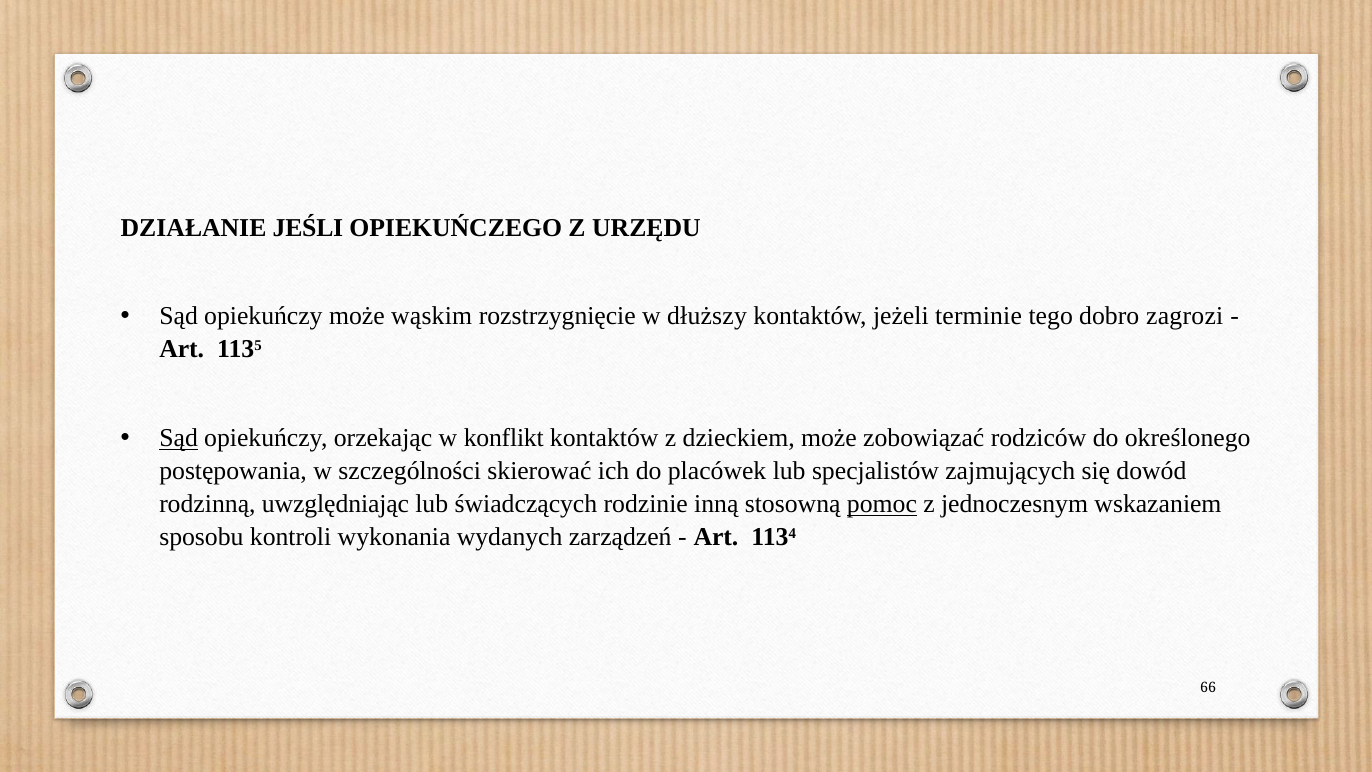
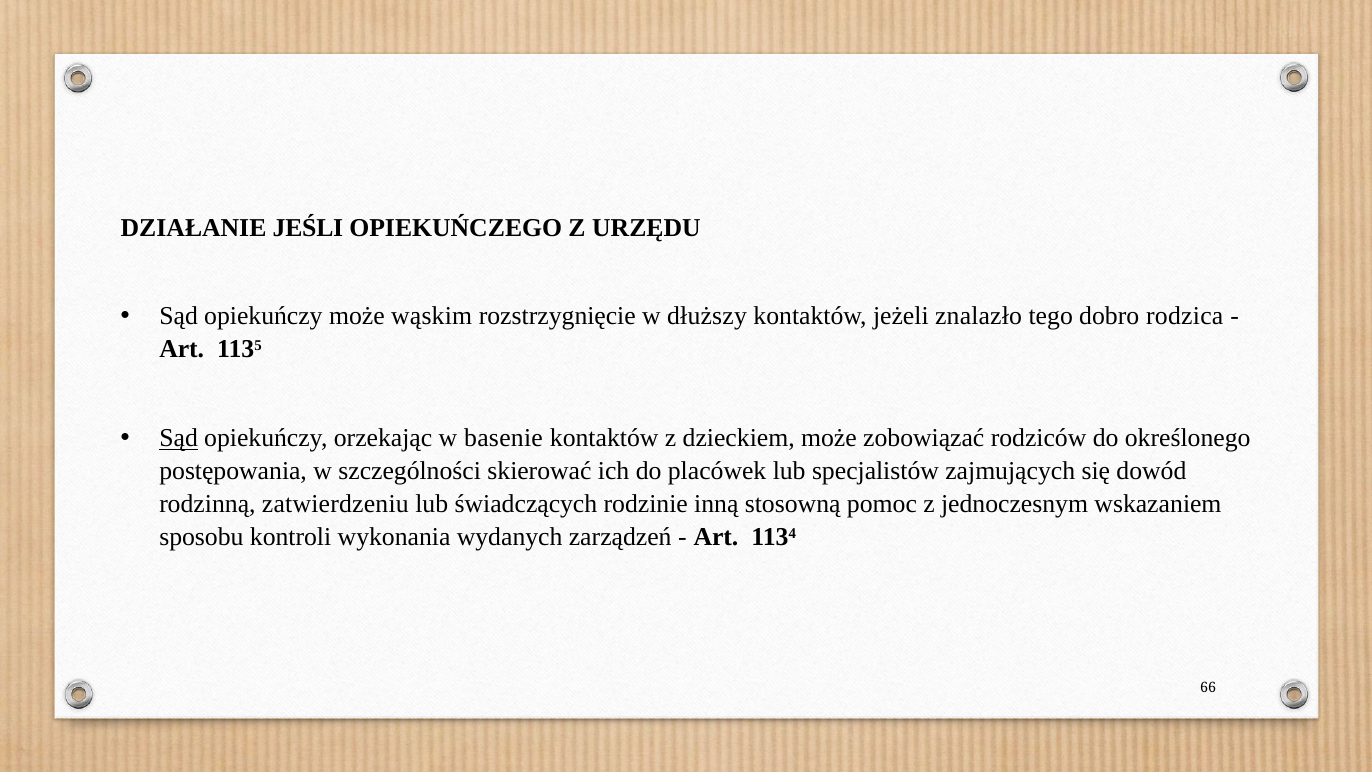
terminie: terminie -> znalazło
zagrozi: zagrozi -> rodzica
konflikt: konflikt -> basenie
uwzględniając: uwzględniając -> zatwierdzeniu
pomoc underline: present -> none
